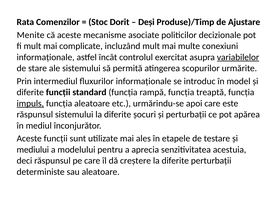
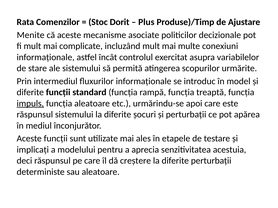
Deşi: Deşi -> Plus
variabilelor underline: present -> none
mediului: mediului -> implicaţi
